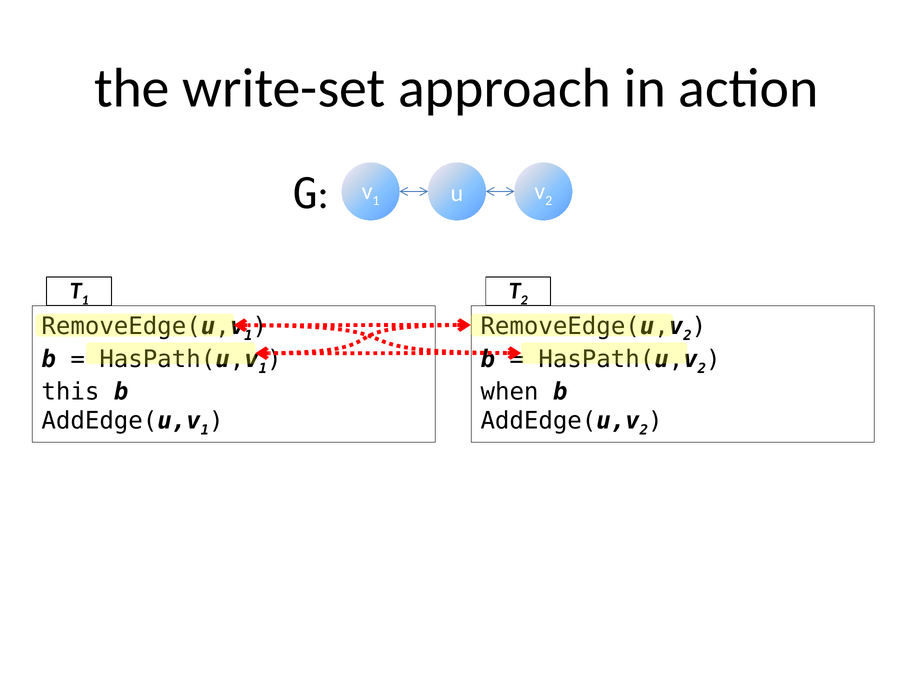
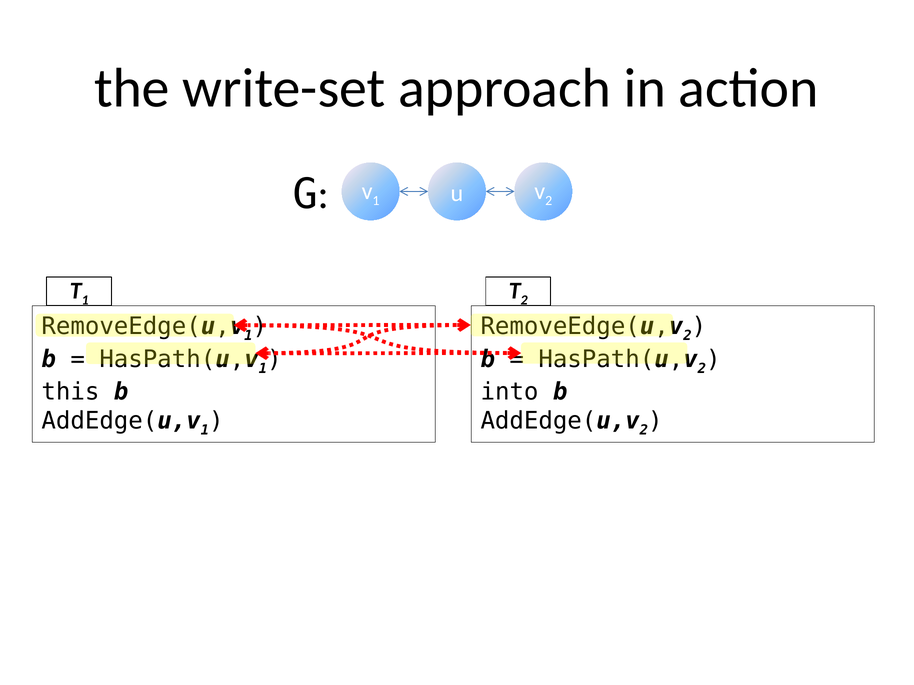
when: when -> into
